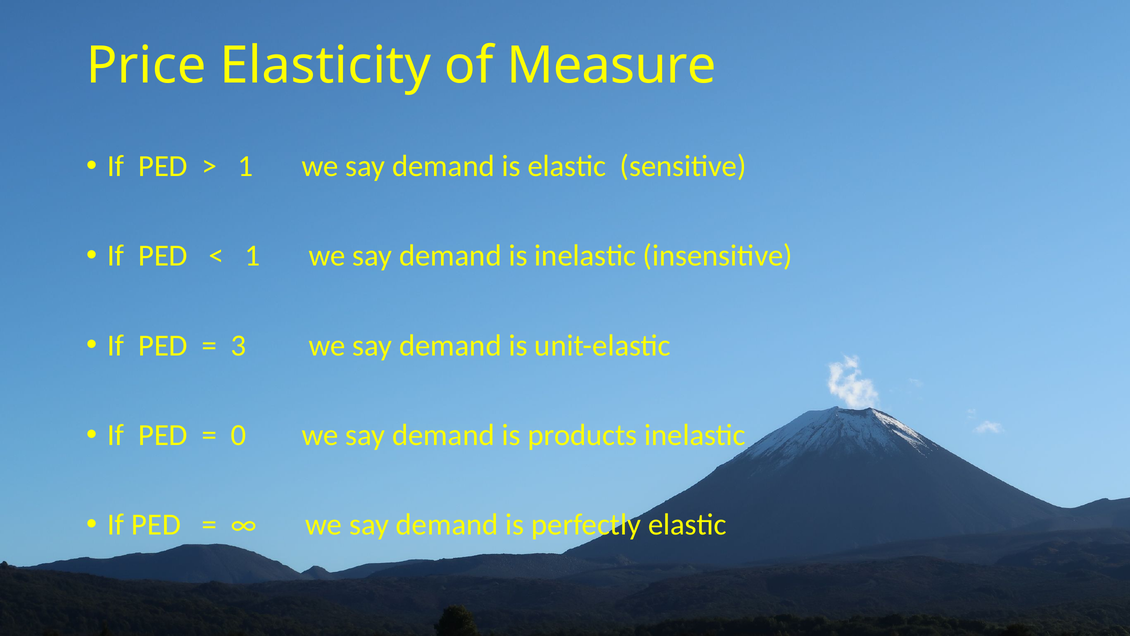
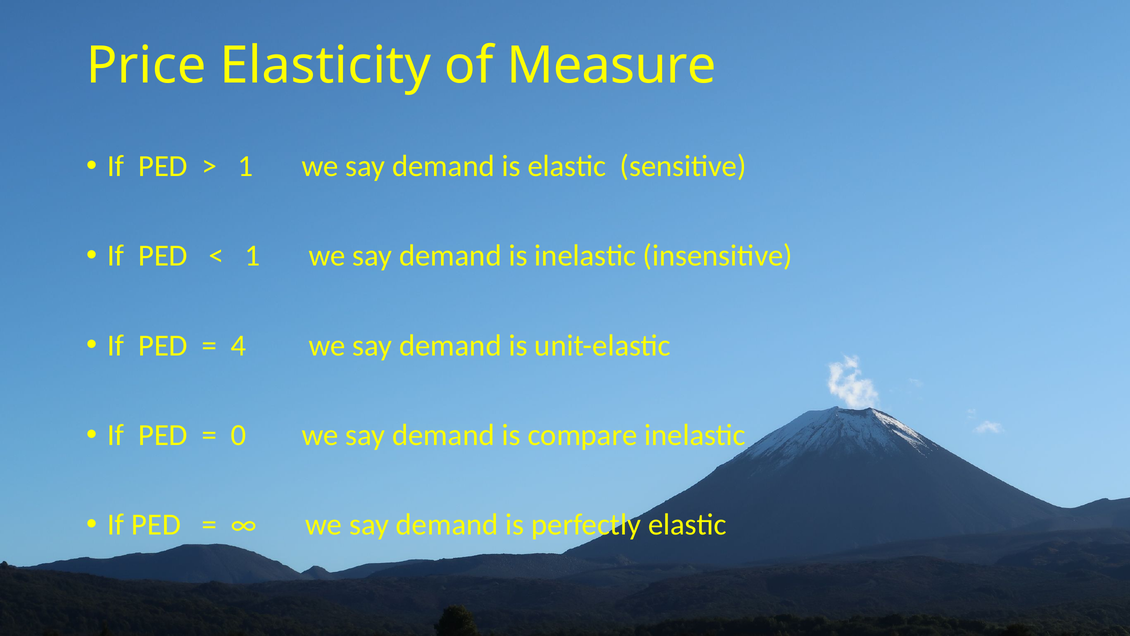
3: 3 -> 4
products: products -> compare
